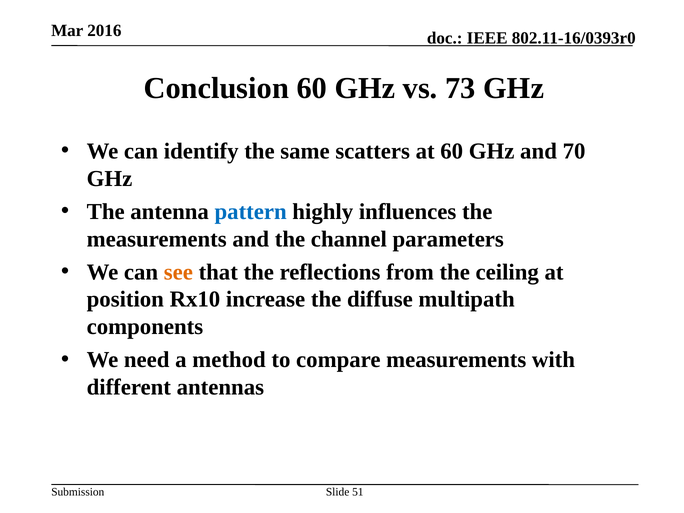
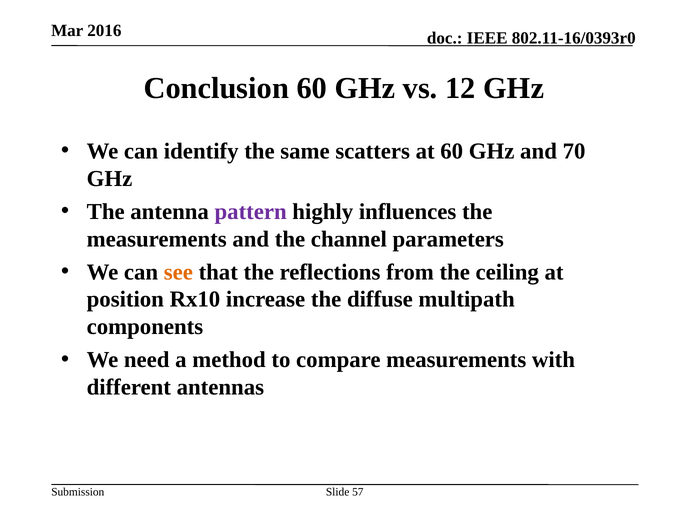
73: 73 -> 12
pattern colour: blue -> purple
51: 51 -> 57
